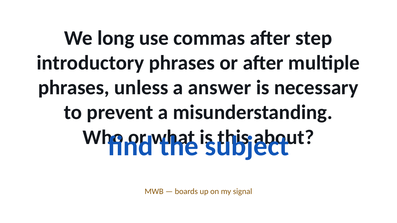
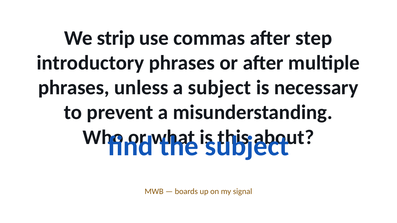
long: long -> strip
a answer: answer -> subject
